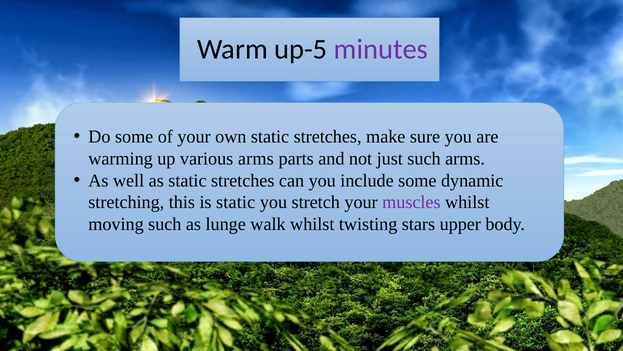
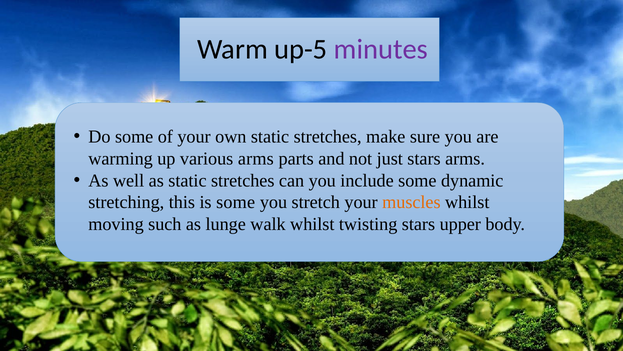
just such: such -> stars
is static: static -> some
muscles colour: purple -> orange
